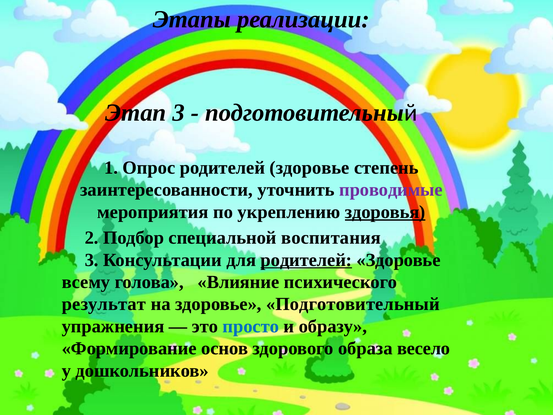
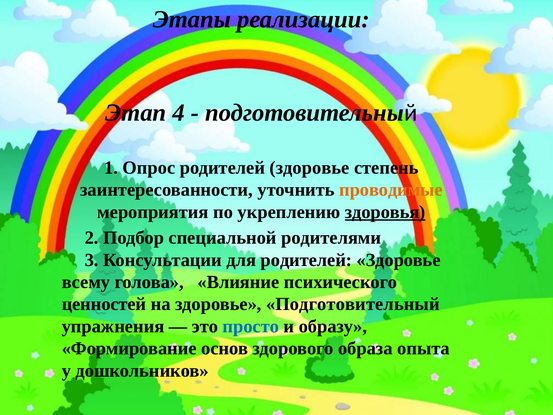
Этап 3: 3 -> 4
проводимые colour: purple -> orange
воспитания: воспитания -> родителями
родителей at (306, 260) underline: present -> none
результат: результат -> ценностей
весело: весело -> опыта
